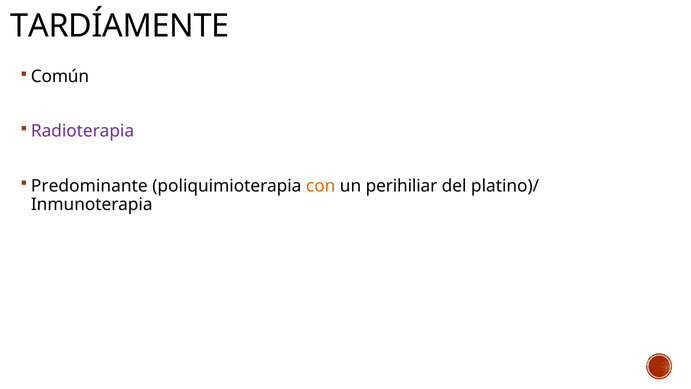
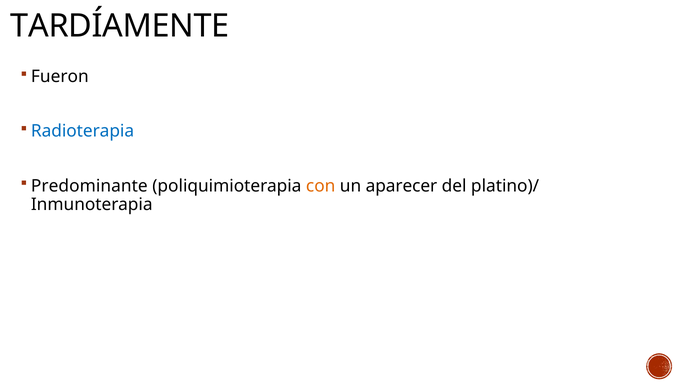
Común: Común -> Fueron
Radioterapia colour: purple -> blue
perihiliar: perihiliar -> aparecer
